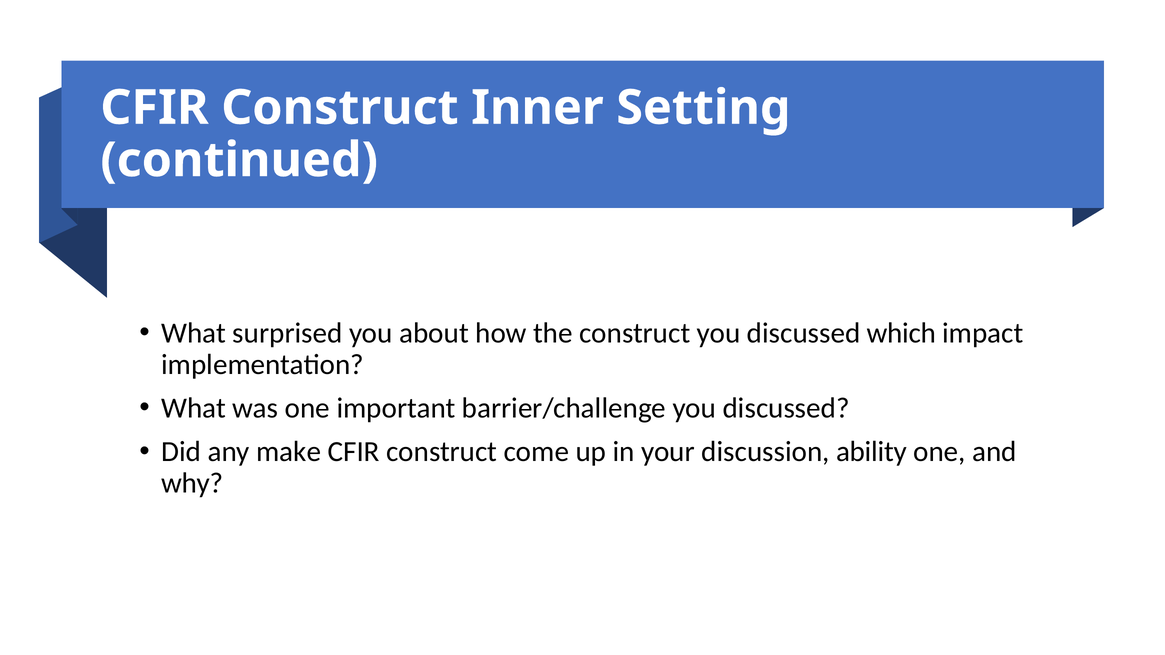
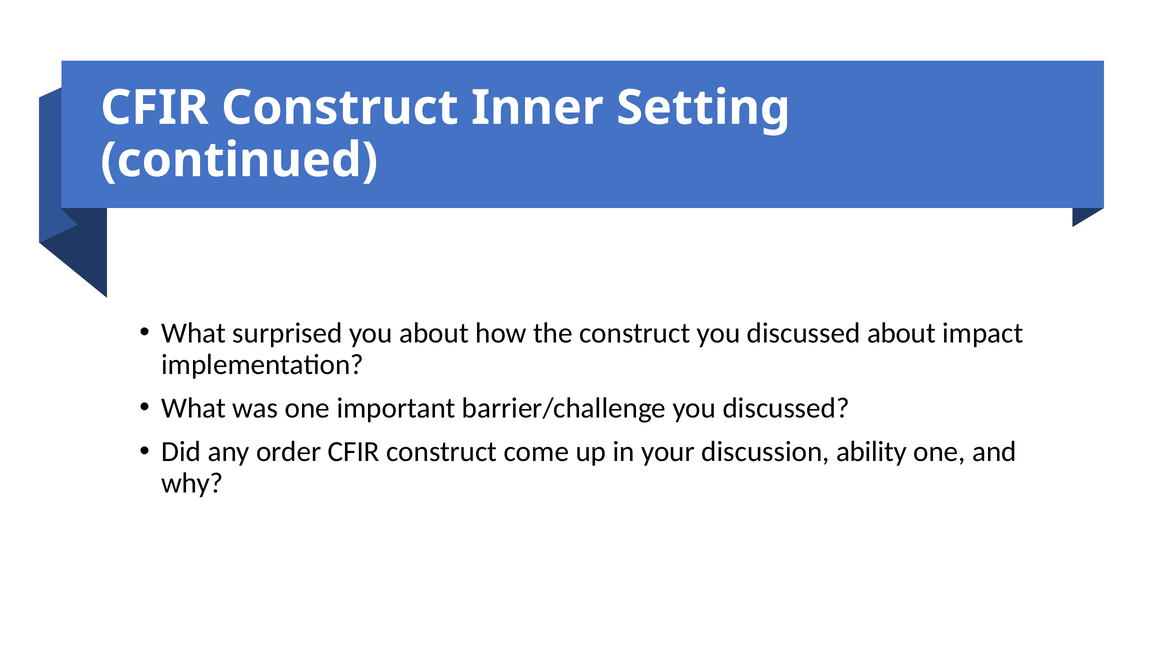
discussed which: which -> about
make: make -> order
